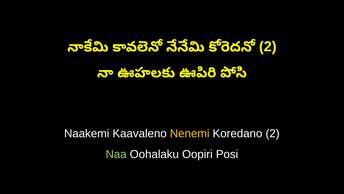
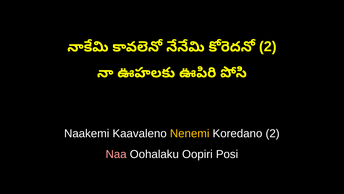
Naa colour: light green -> pink
